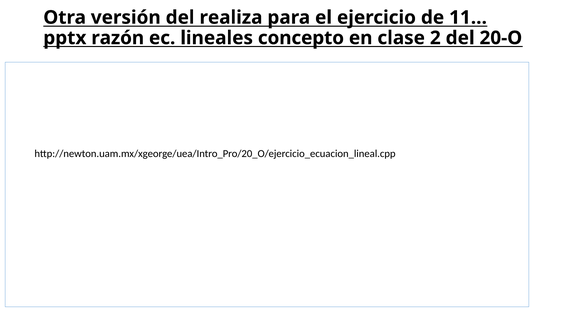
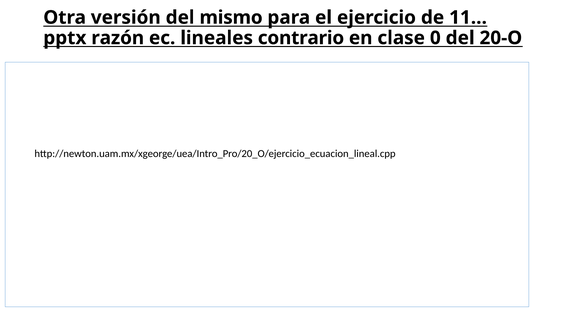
realiza: realiza -> mismo
concepto: concepto -> contrario
2: 2 -> 0
